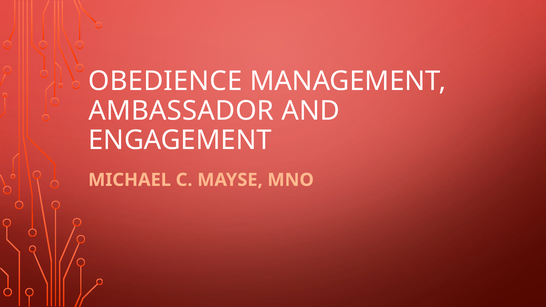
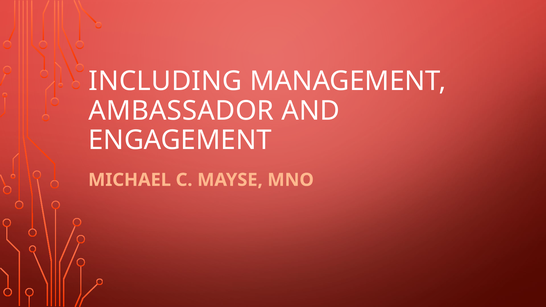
OBEDIENCE: OBEDIENCE -> INCLUDING
